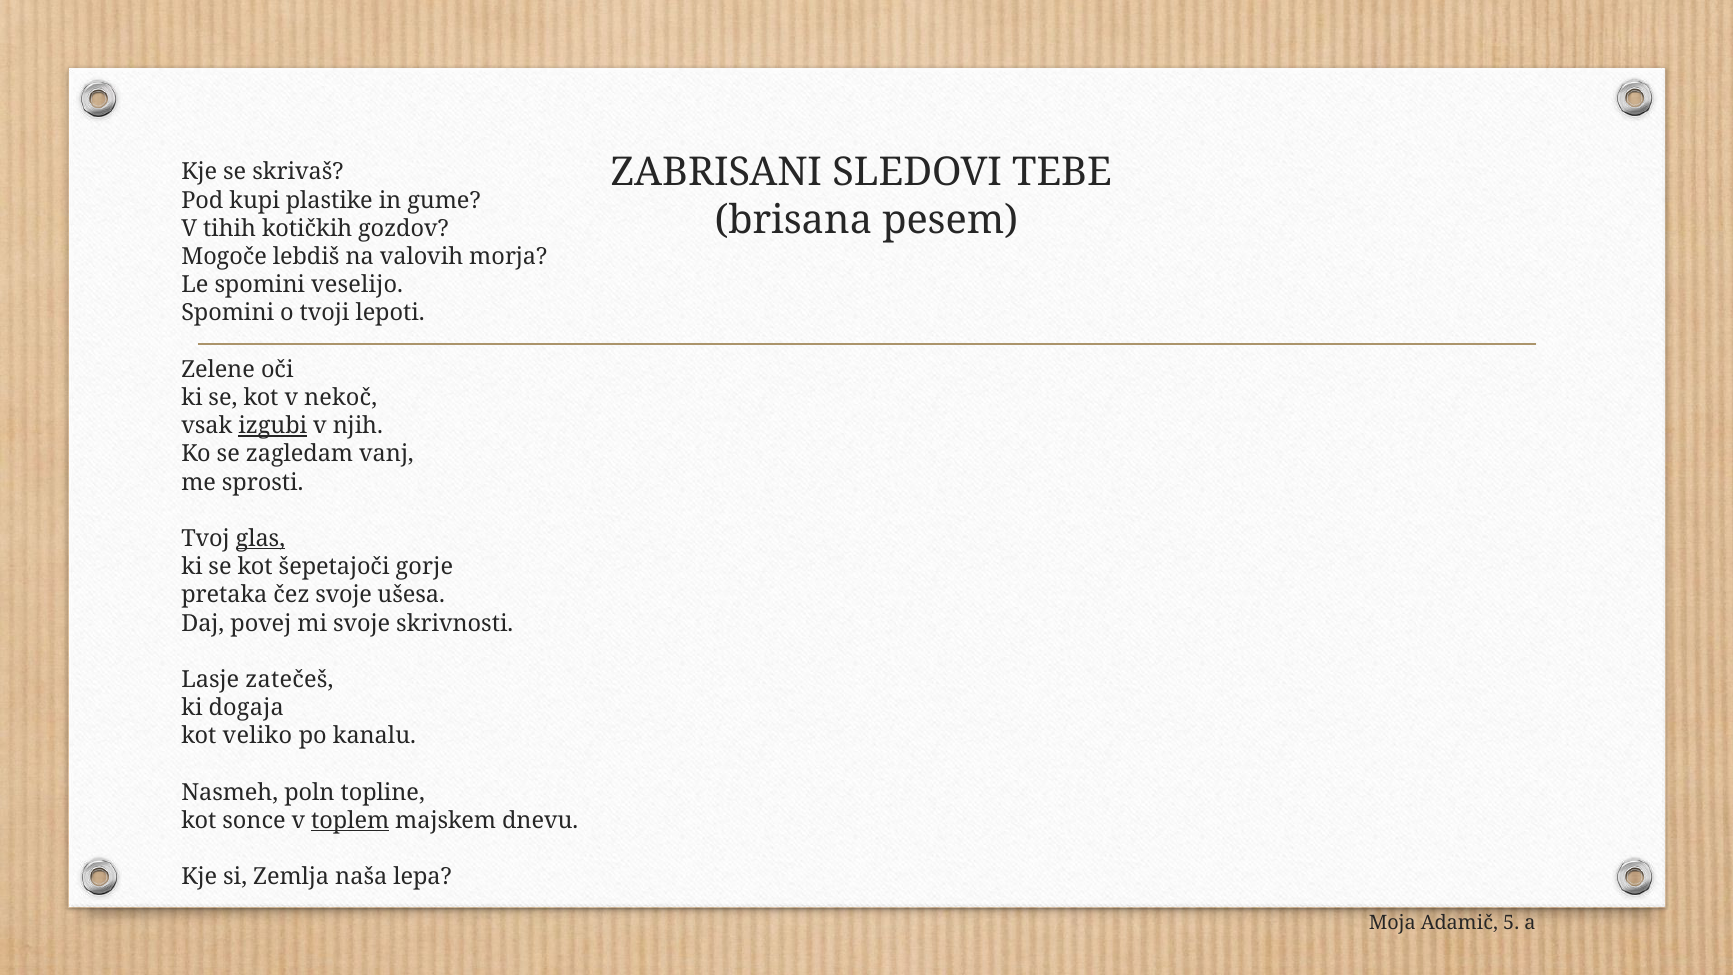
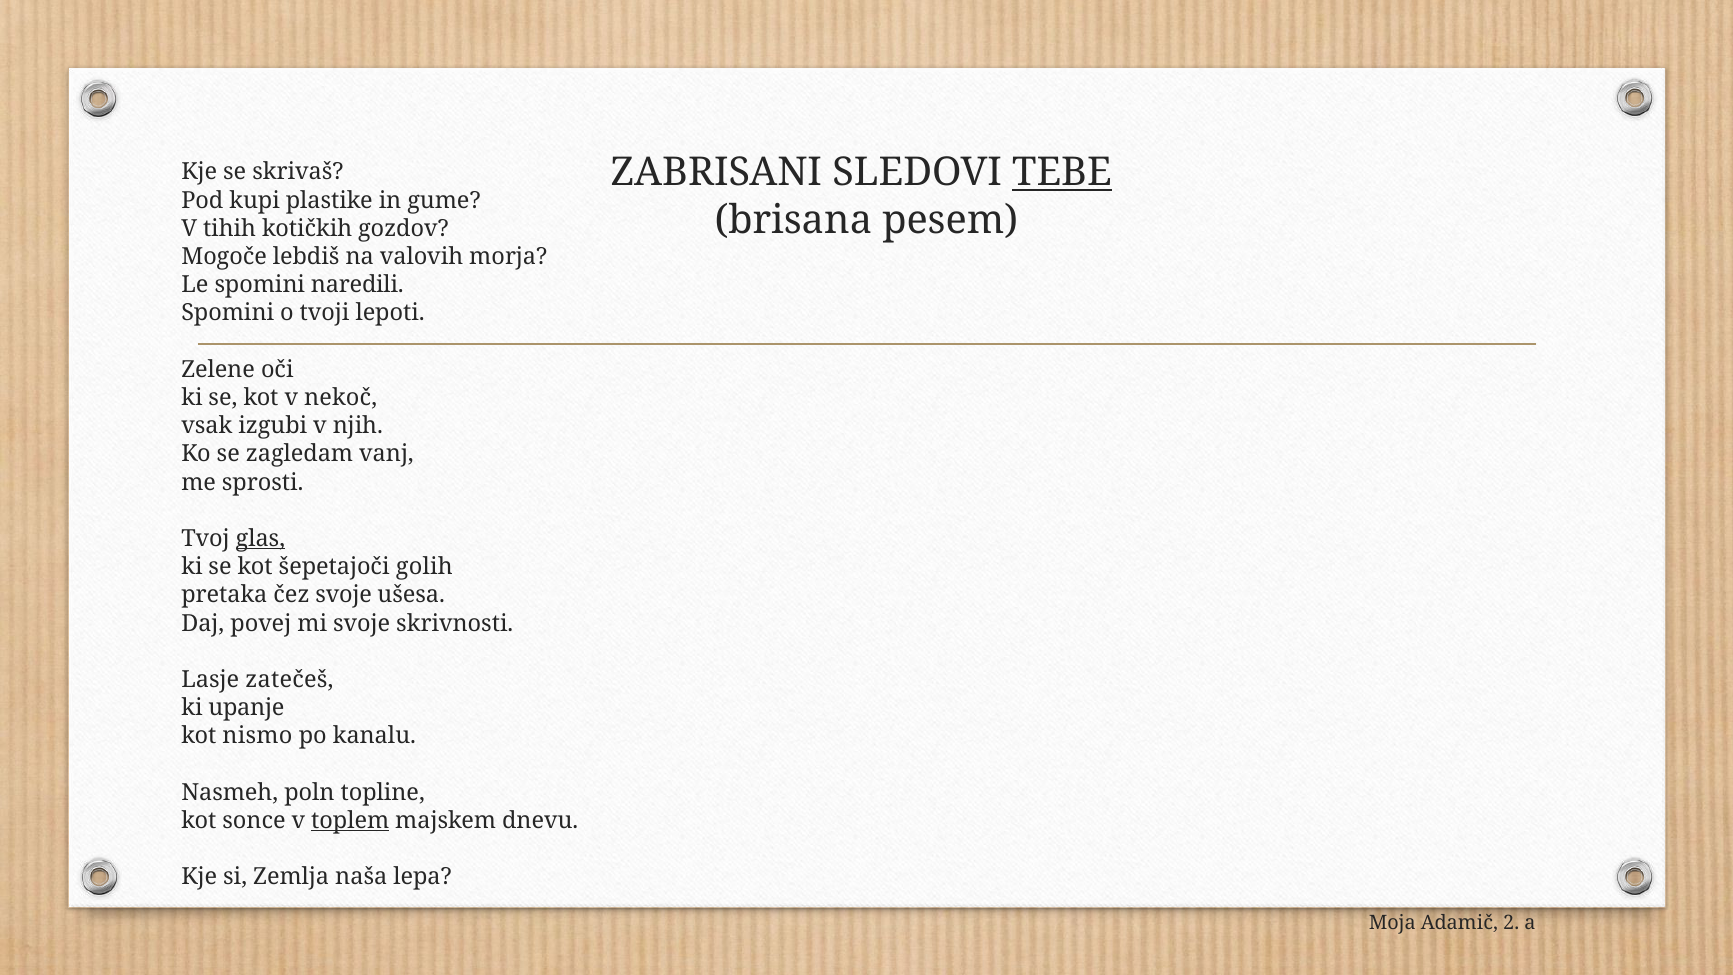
TEBE underline: none -> present
veselijo: veselijo -> naredili
izgubi underline: present -> none
gorje: gorje -> golih
dogaja: dogaja -> upanje
veliko: veliko -> nismo
5: 5 -> 2
